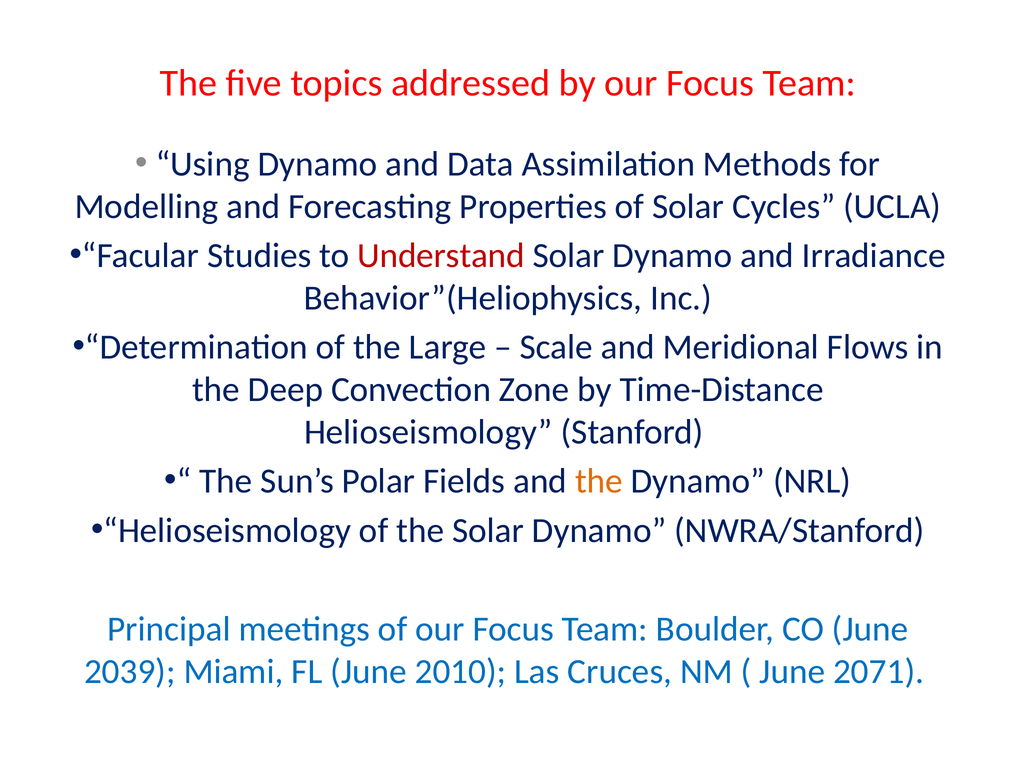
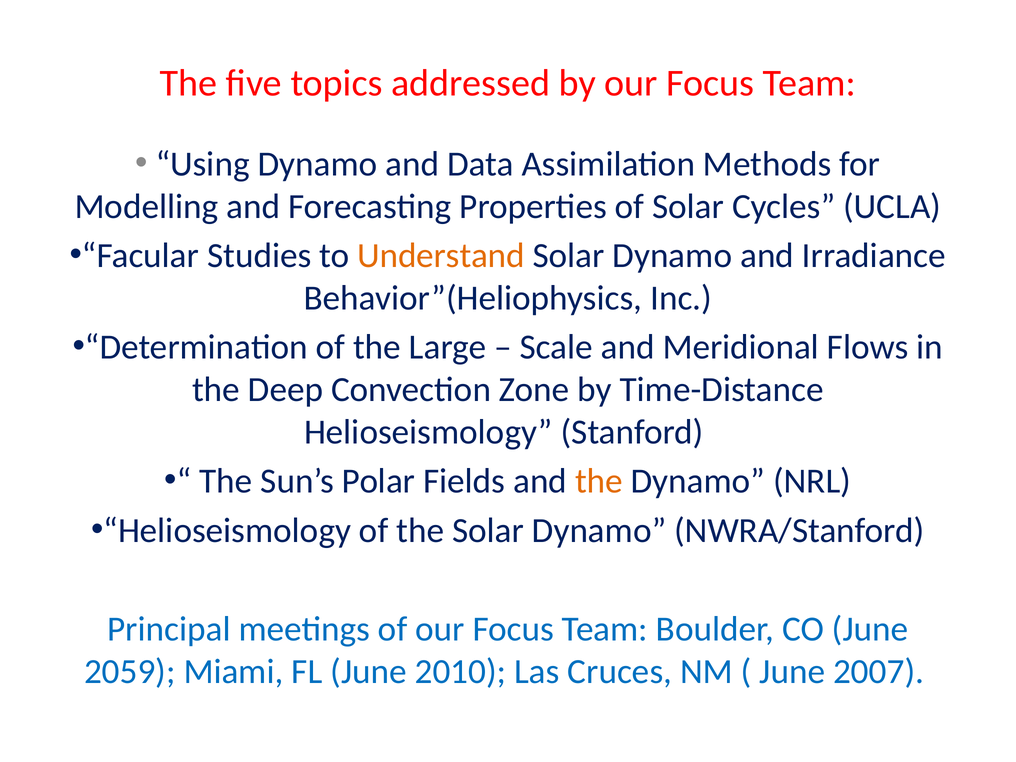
Understand colour: red -> orange
2039: 2039 -> 2059
2071: 2071 -> 2007
